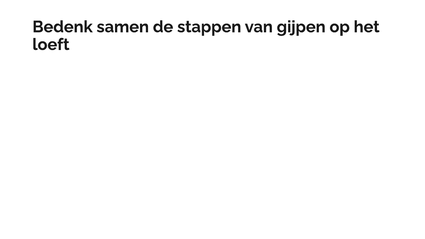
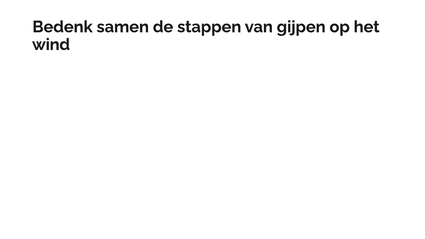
loeft: loeft -> wind
